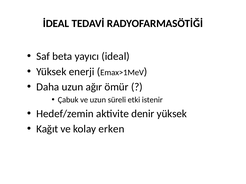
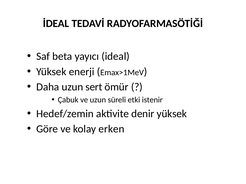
ağır: ağır -> sert
Kağıt: Kağıt -> Göre
